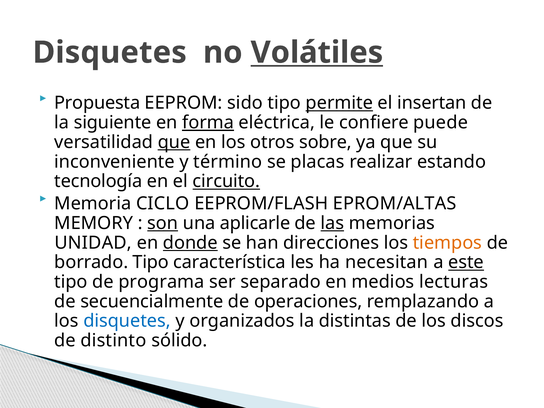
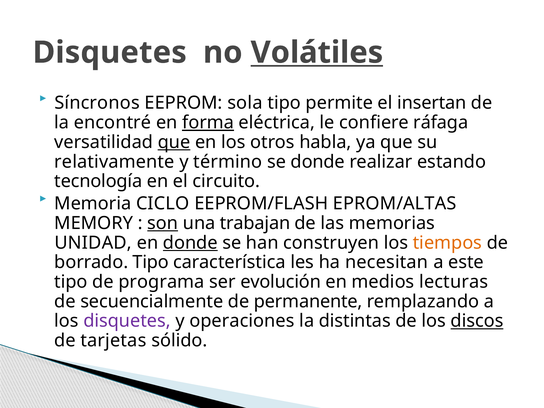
Propuesta: Propuesta -> Síncronos
sido: sido -> sola
permite underline: present -> none
siguiente: siguiente -> encontré
puede: puede -> ráfaga
sobre: sobre -> habla
inconveniente: inconveniente -> relativamente
se placas: placas -> donde
circuito underline: present -> none
aplicarle: aplicarle -> trabajan
las underline: present -> none
direcciones: direcciones -> construyen
este underline: present -> none
separado: separado -> evolución
operaciones: operaciones -> permanente
disquetes at (127, 321) colour: blue -> purple
organizados: organizados -> operaciones
discos underline: none -> present
distinto: distinto -> tarjetas
